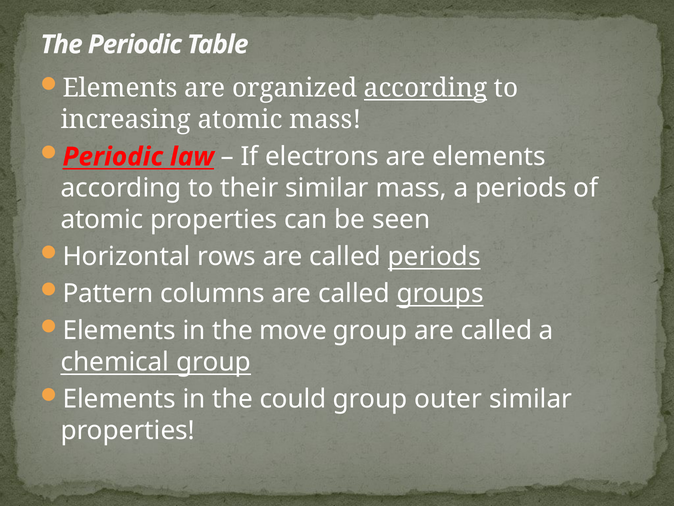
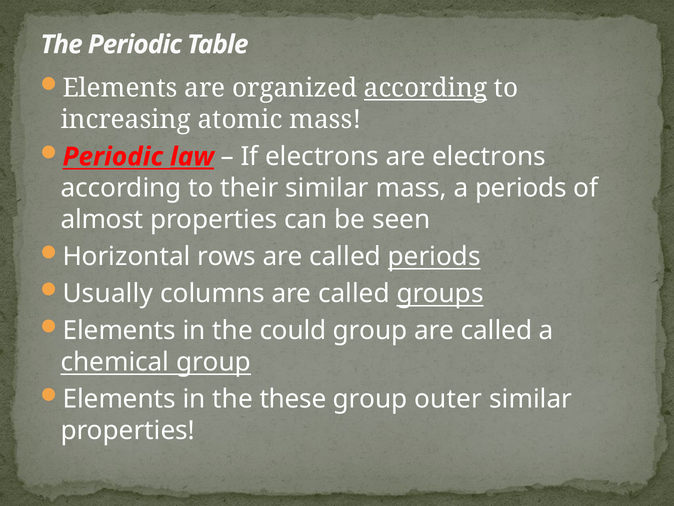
law underline: none -> present
are elements: elements -> electrons
atomic at (102, 219): atomic -> almost
Pattern: Pattern -> Usually
move: move -> could
could: could -> these
